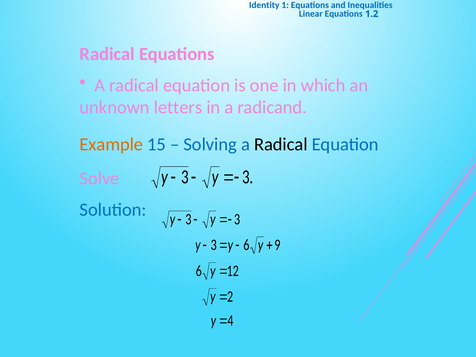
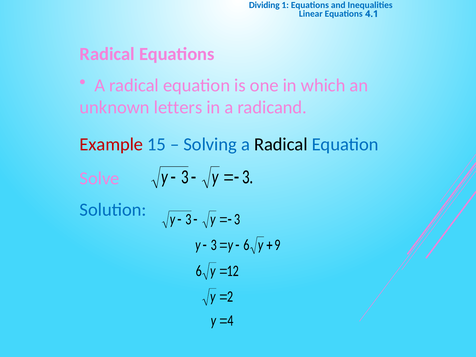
Identity: Identity -> Dividing
1.2: 1.2 -> 4.1
Example colour: orange -> red
